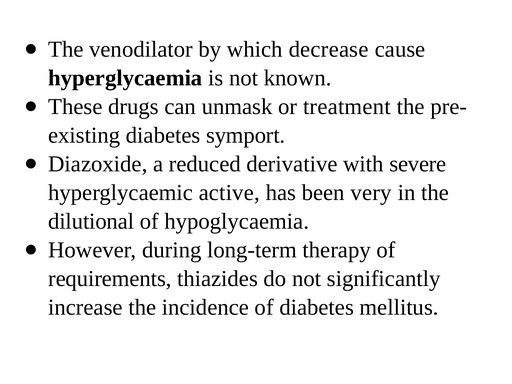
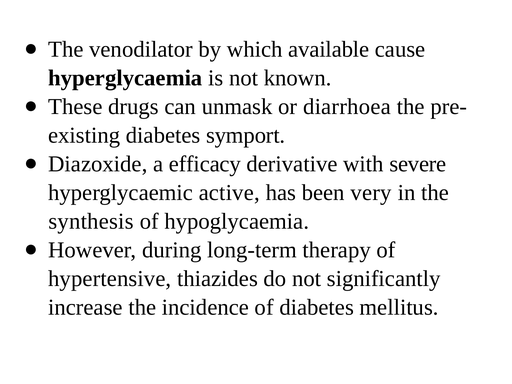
decrease: decrease -> available
treatment: treatment -> diarrhoea
reduced: reduced -> efficacy
dilutional: dilutional -> synthesis
requirements: requirements -> hypertensive
